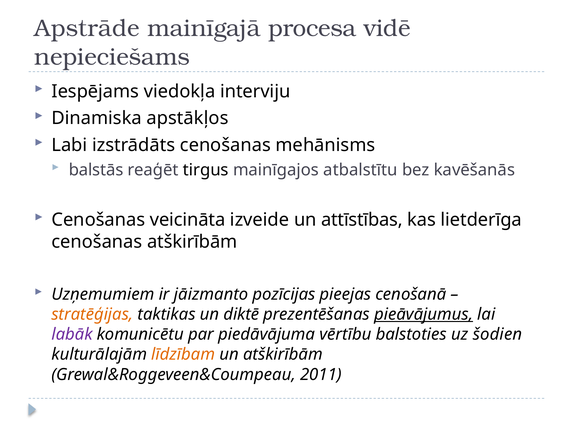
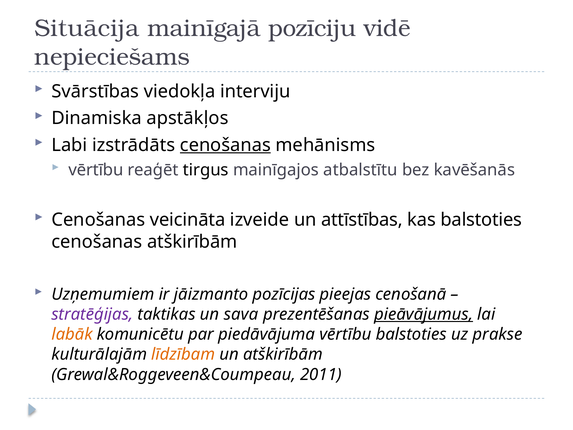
Apstrāde: Apstrāde -> Situācija
procesa: procesa -> pozīciju
Iespējams: Iespējams -> Svārstības
cenošanas at (225, 145) underline: none -> present
balstās at (96, 170): balstās -> vērtību
kas lietderīga: lietderīga -> balstoties
stratēģijas colour: orange -> purple
diktē: diktē -> sava
labāk colour: purple -> orange
šodien: šodien -> prakse
